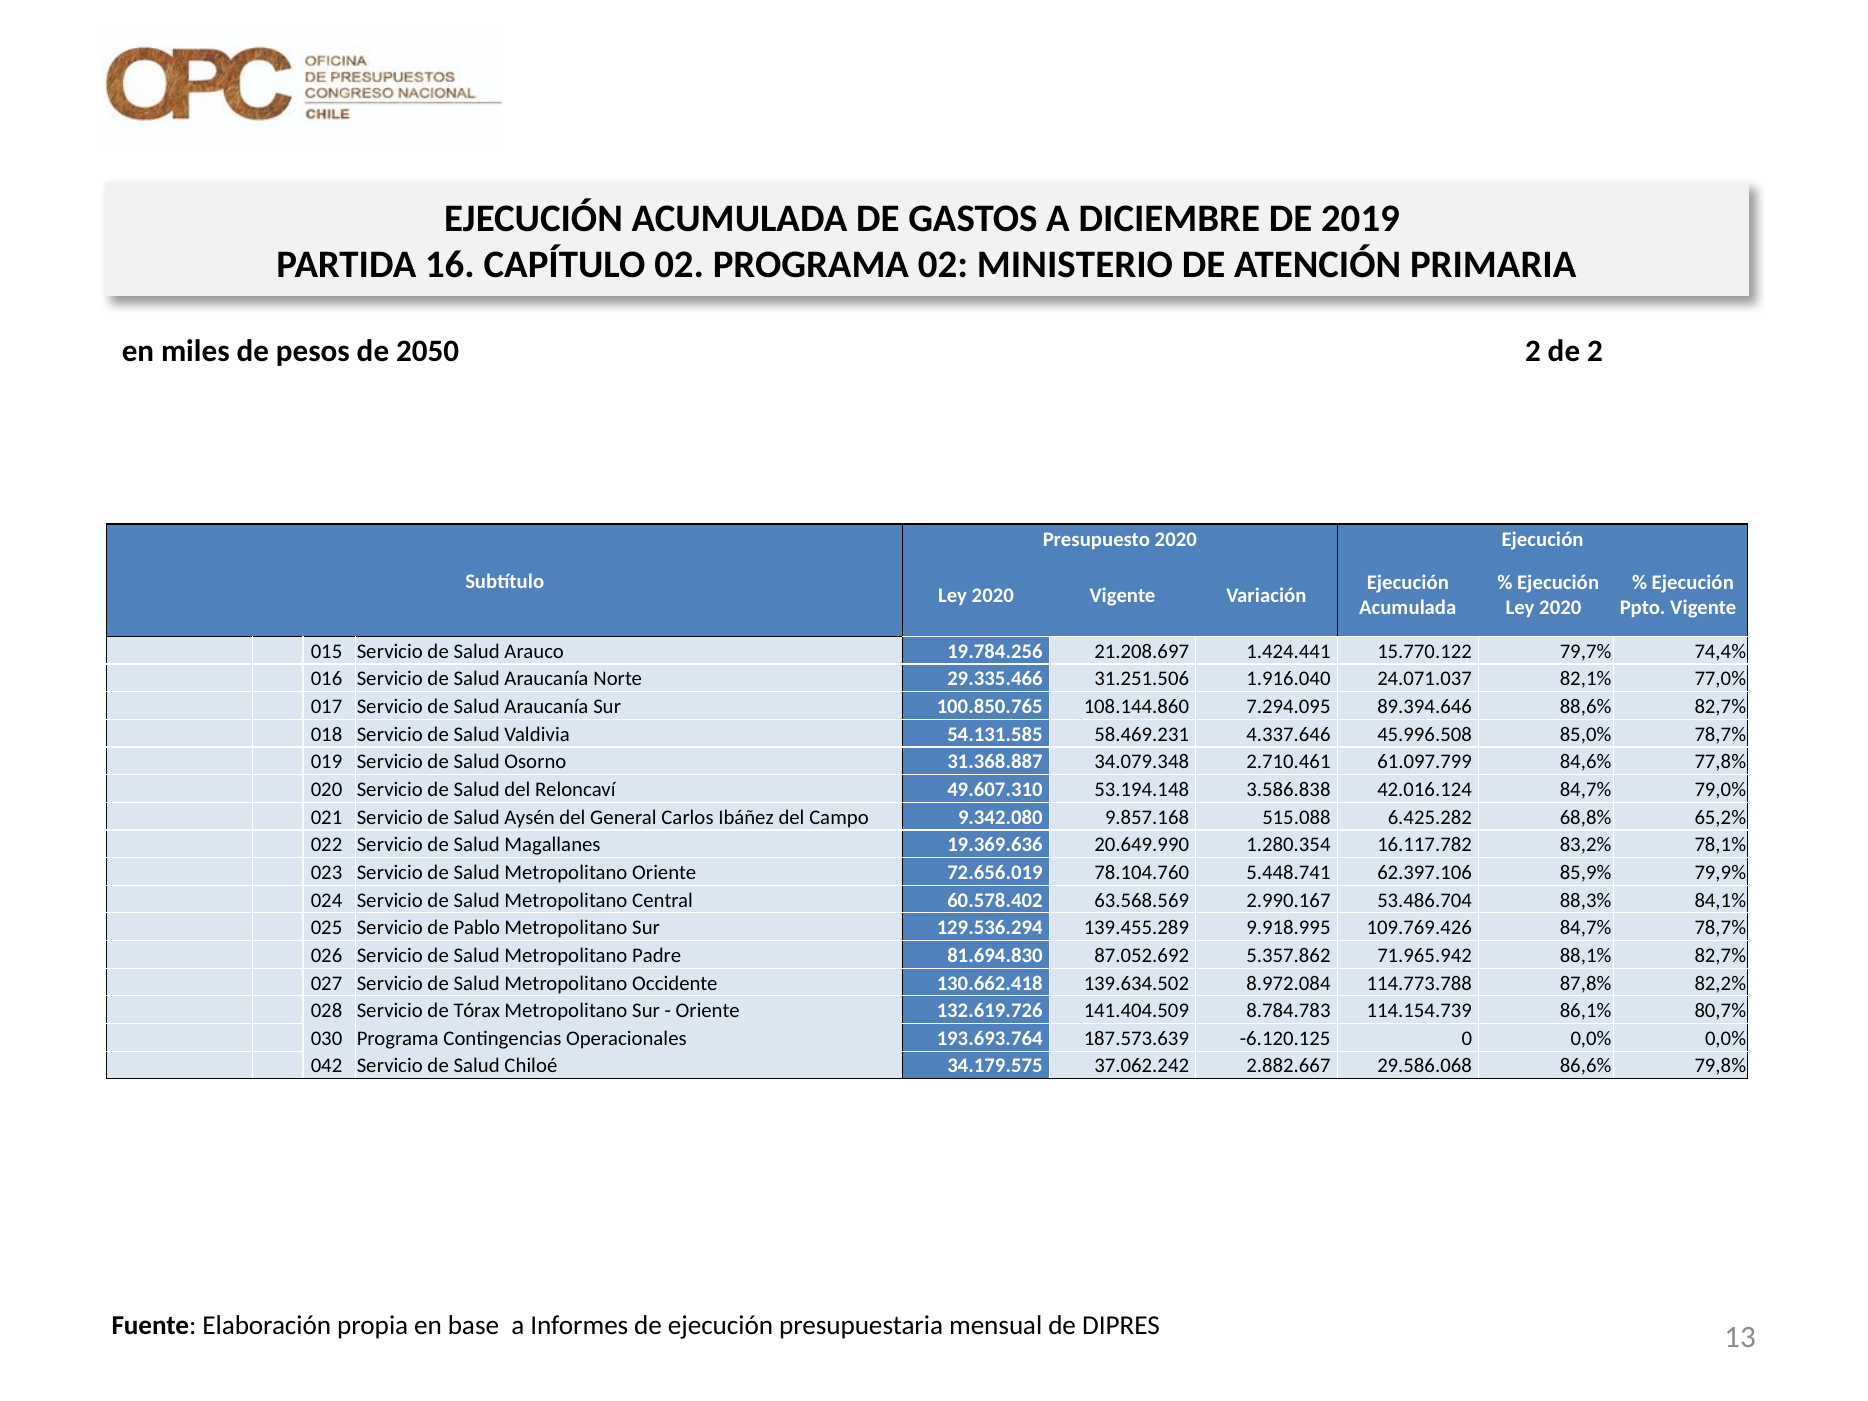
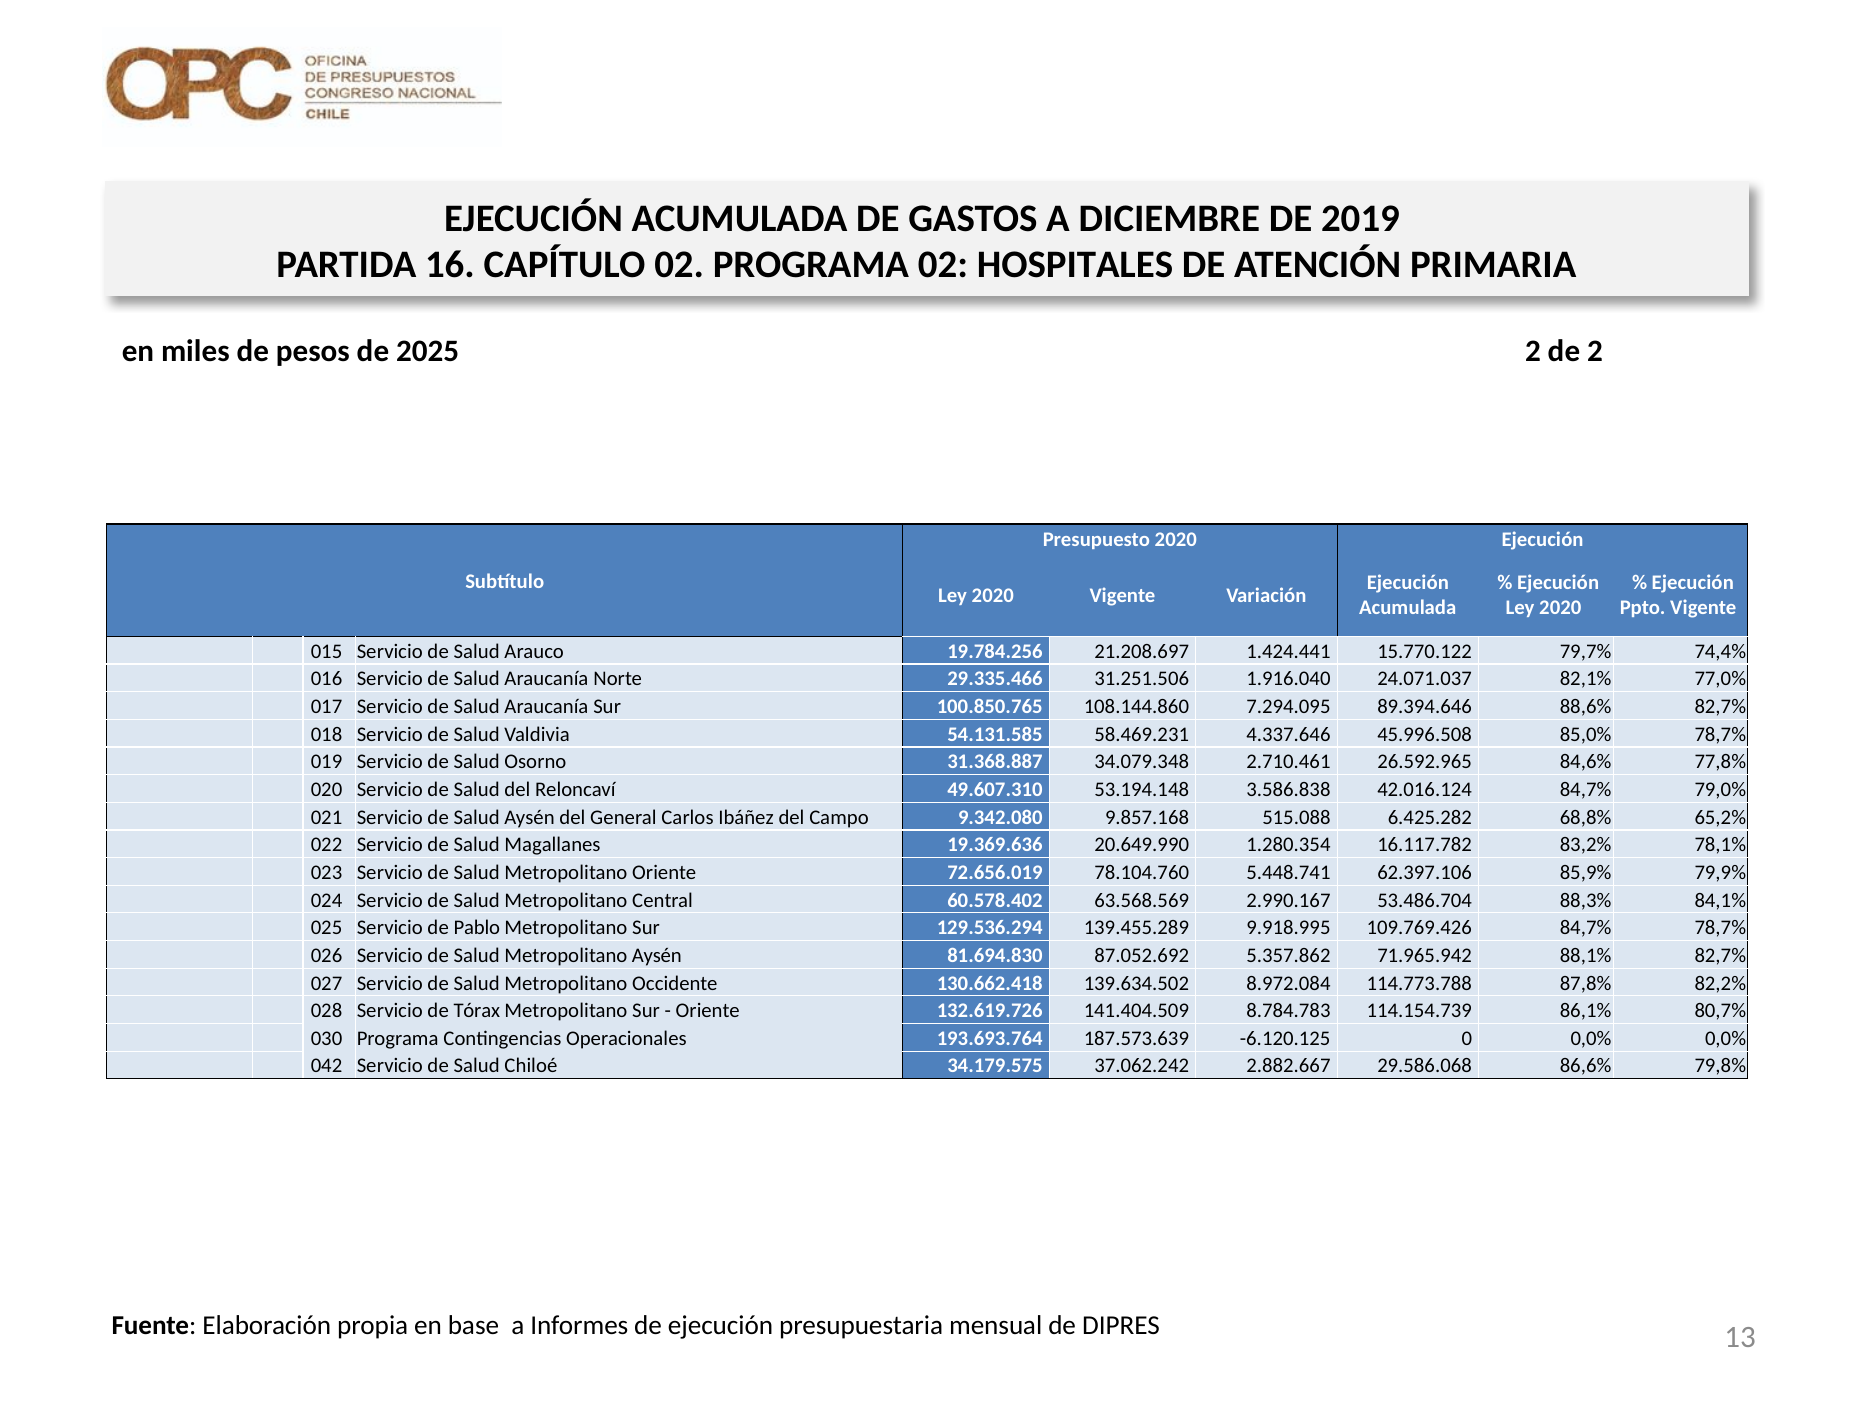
MINISTERIO: MINISTERIO -> HOSPITALES
2050: 2050 -> 2025
61.097.799: 61.097.799 -> 26.592.965
Metropolitano Padre: Padre -> Aysén
